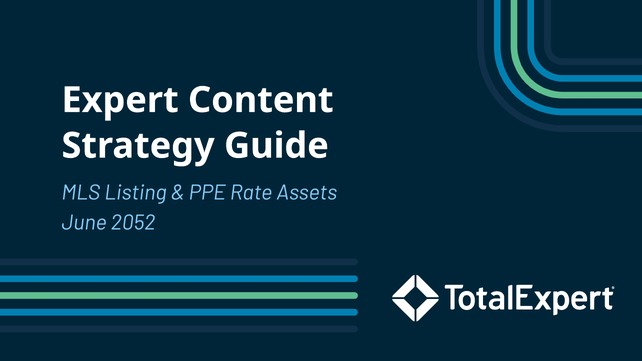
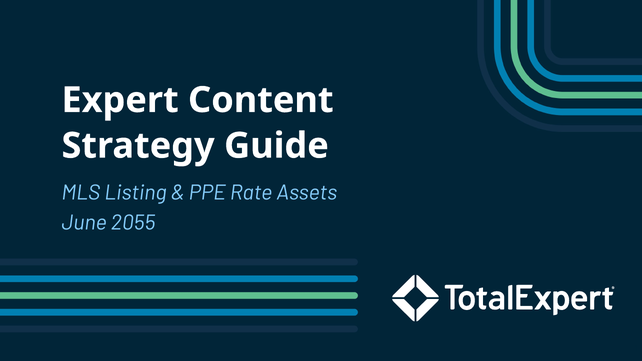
2052: 2052 -> 2055
